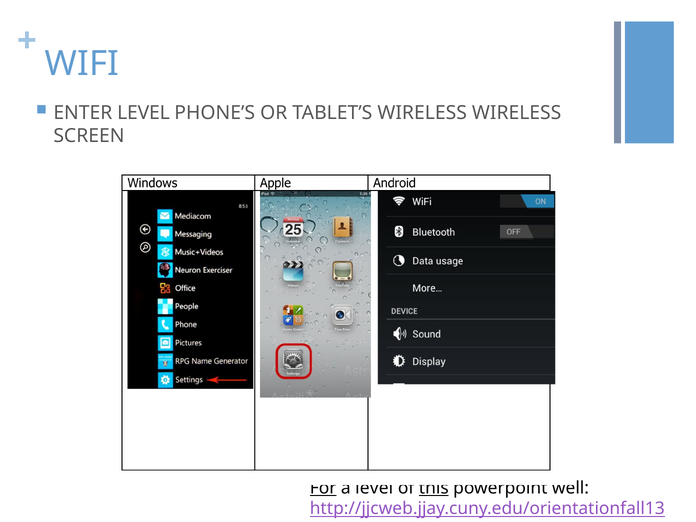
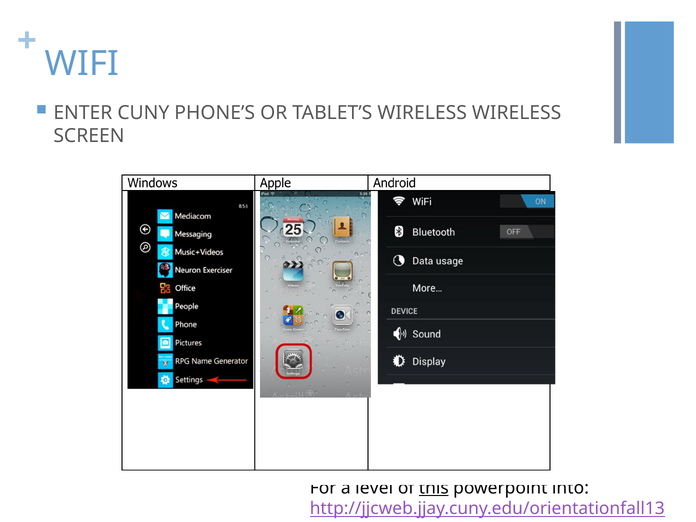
ENTER LEVEL: LEVEL -> CUNY
For underline: present -> none
well: well -> into
